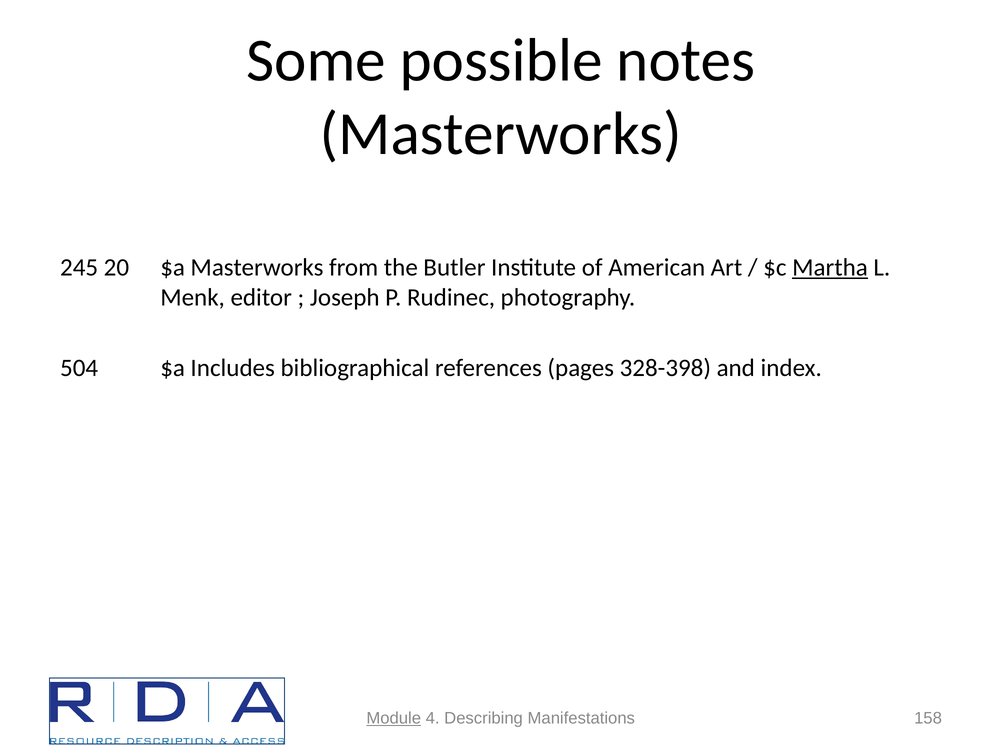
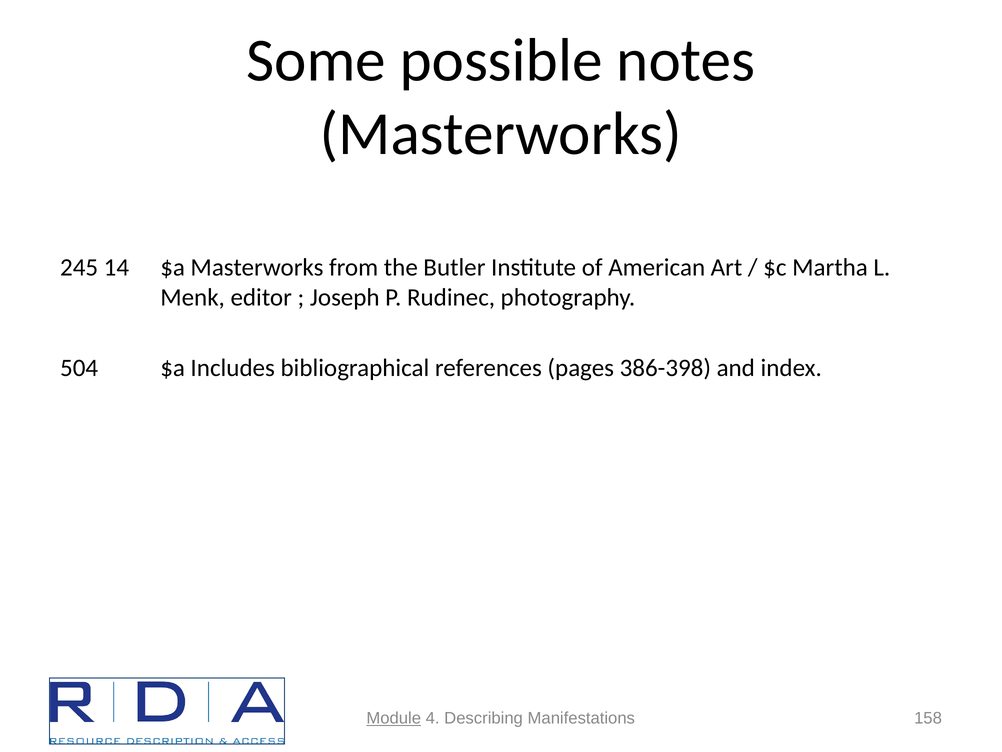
20: 20 -> 14
Martha underline: present -> none
328-398: 328-398 -> 386-398
